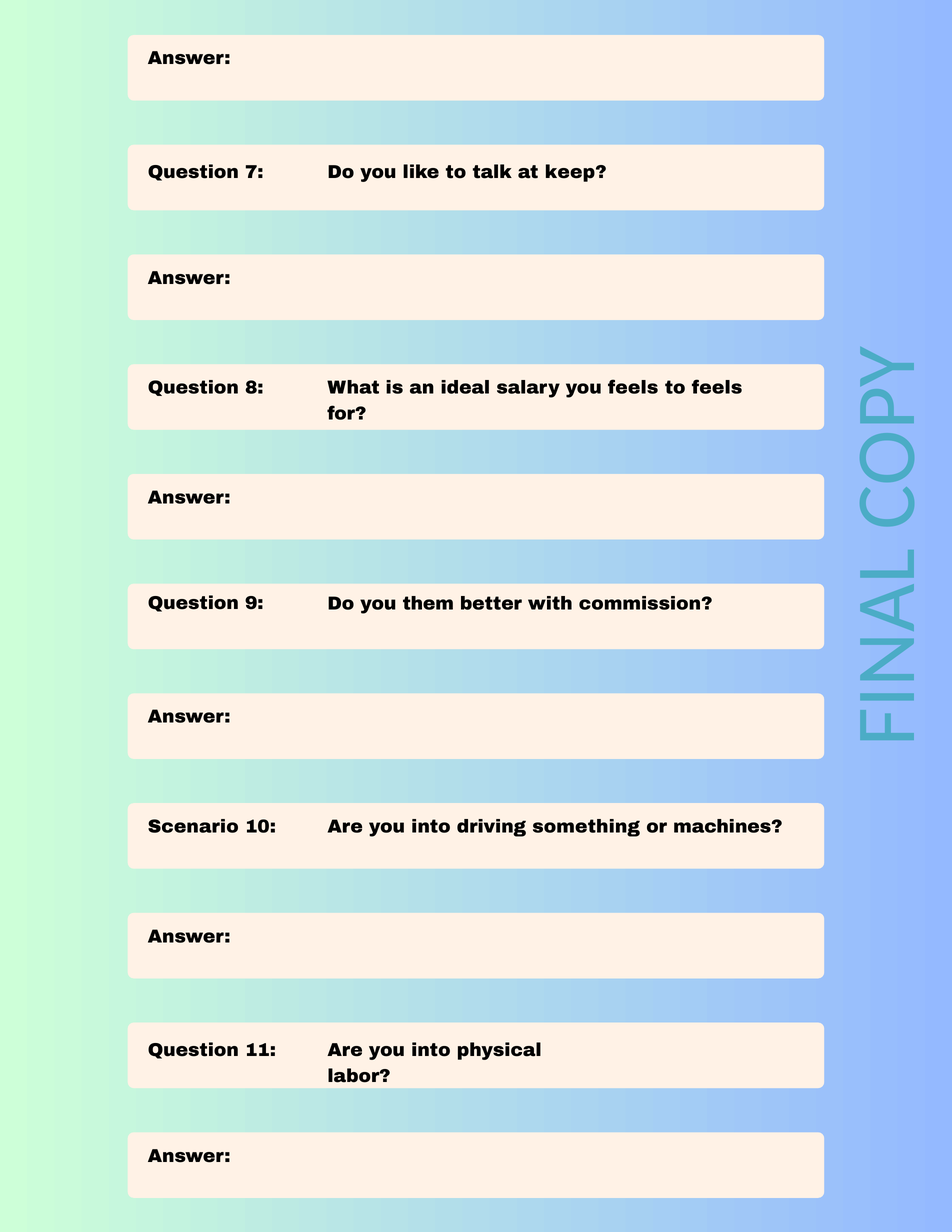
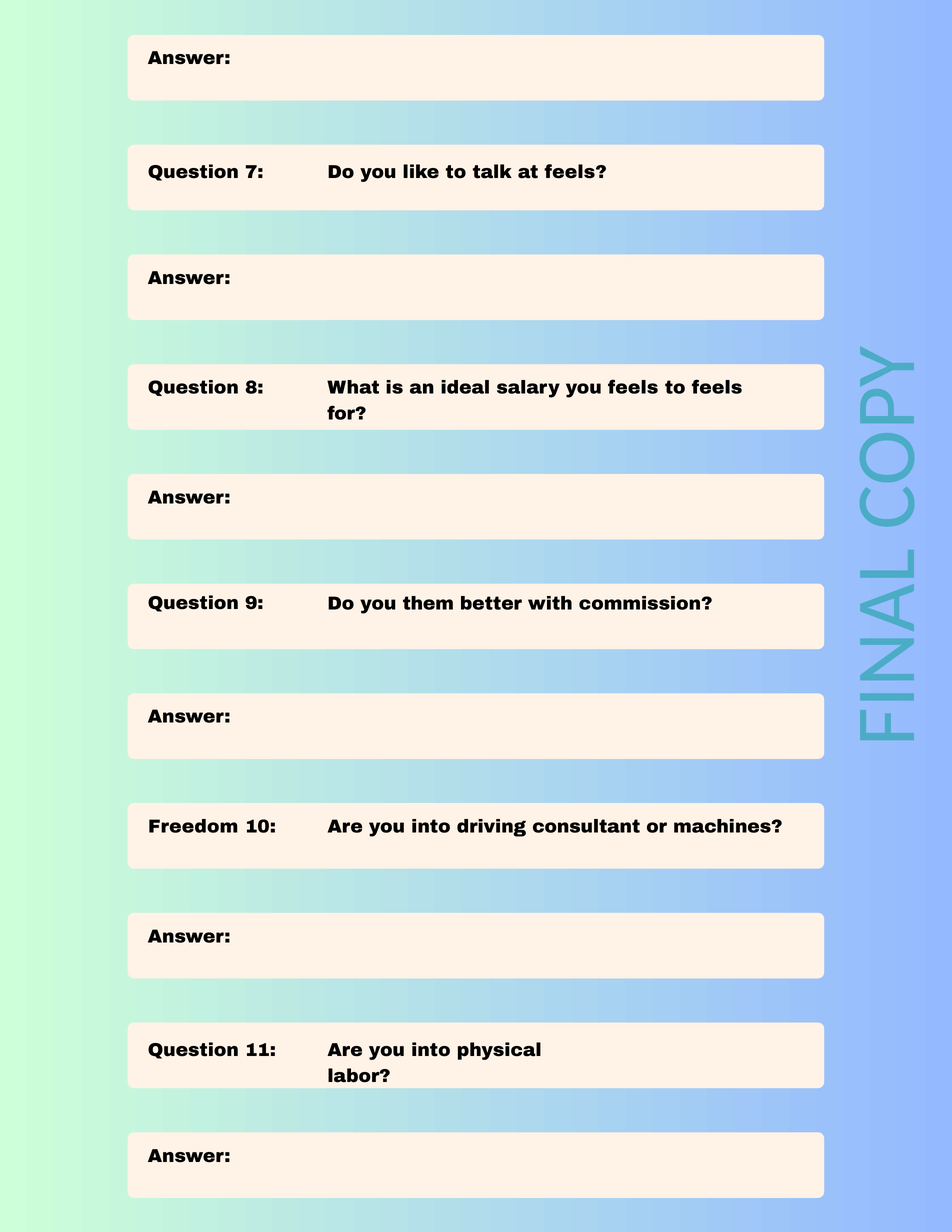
at keep: keep -> feels
Scenario: Scenario -> Freedom
something: something -> consultant
